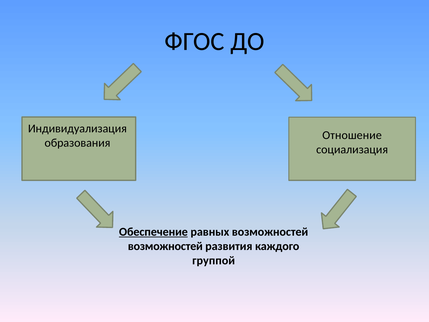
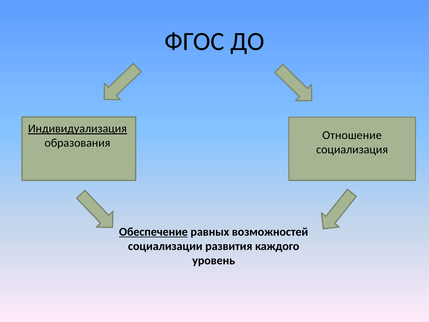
Индивидуализация underline: none -> present
возможностей at (165, 246): возможностей -> социализации
группой: группой -> уровень
